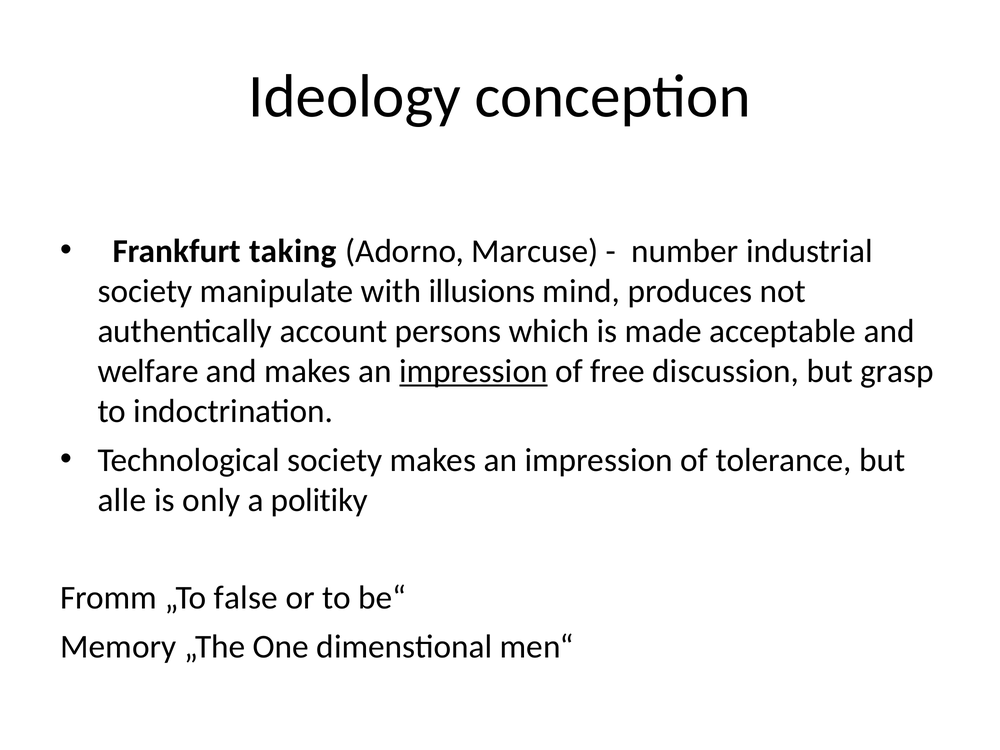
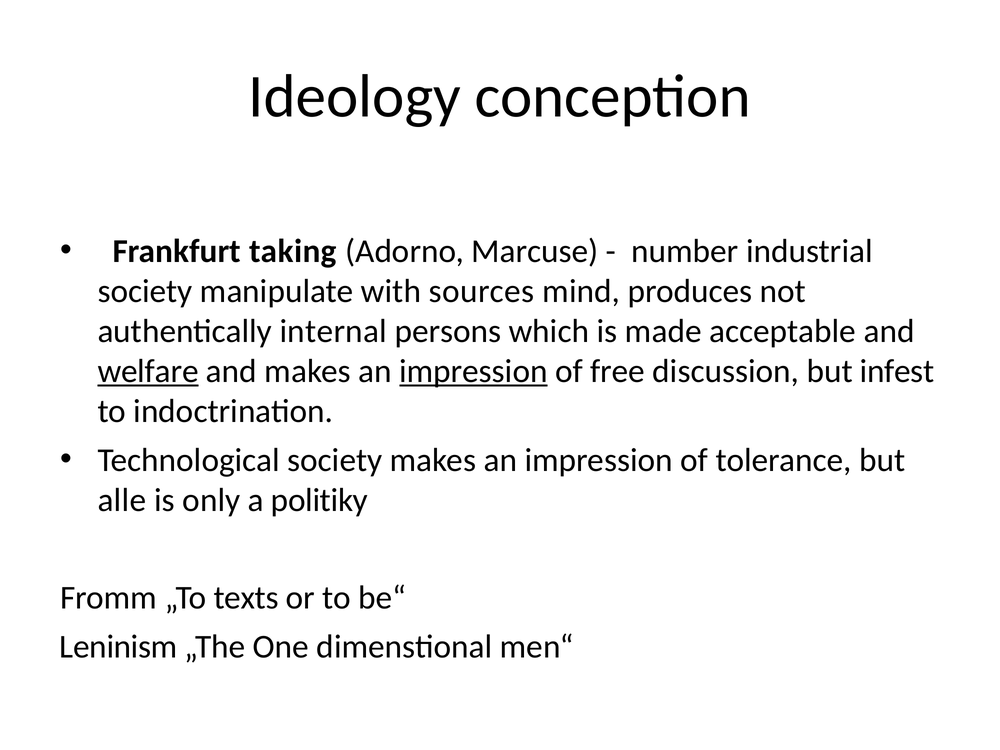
illusions: illusions -> sources
account: account -> internal
welfare underline: none -> present
grasp: grasp -> infest
false: false -> texts
Memory: Memory -> Leninism
